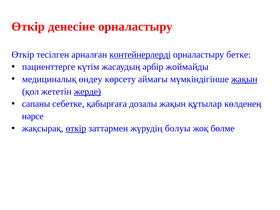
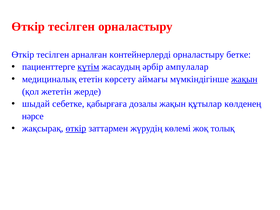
денесіне at (72, 26): денесіне -> тесілген
контейнерлерді underline: present -> none
күтім underline: none -> present
жоймайды: жоймайды -> ампулалар
өндеу: өндеу -> ететін
жерде underline: present -> none
сапаны: сапаны -> шыдай
болуы: болуы -> көлемі
бөлме: бөлме -> толық
